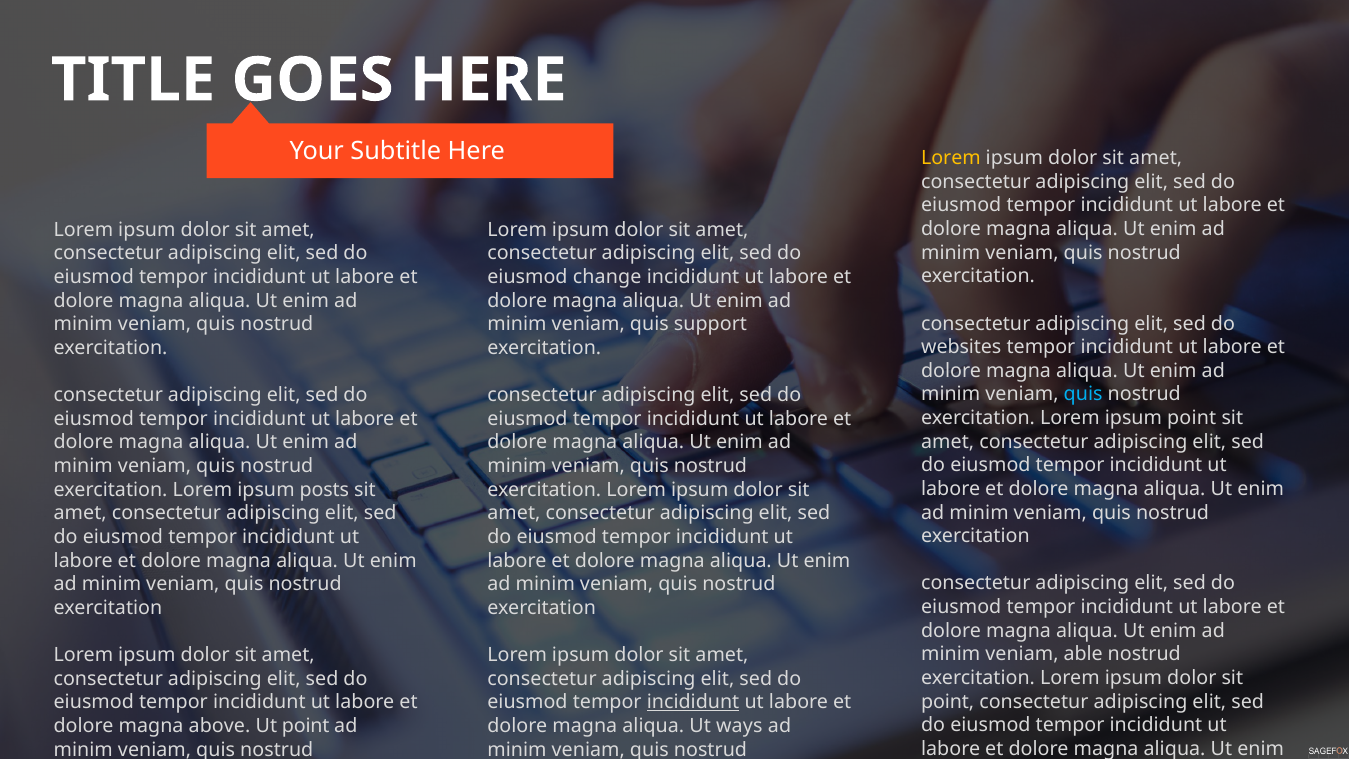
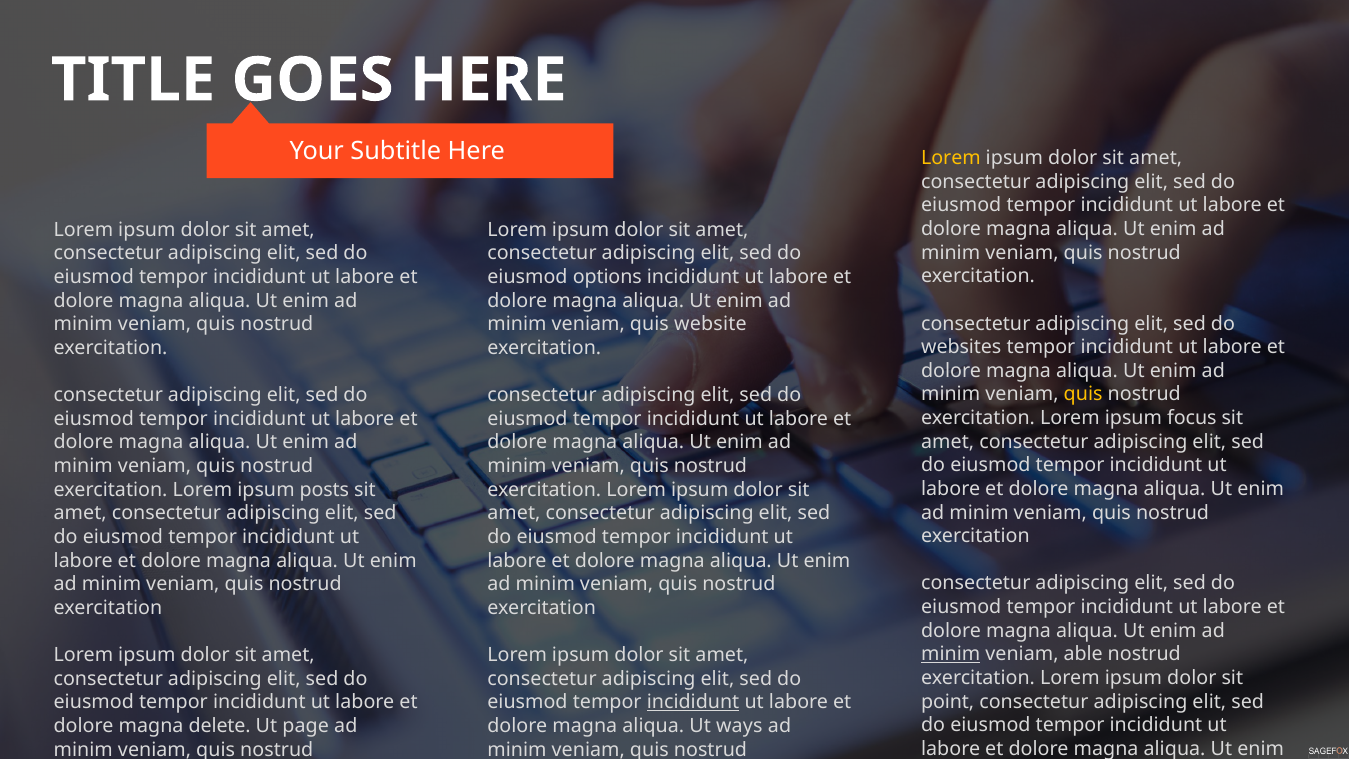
change: change -> options
support: support -> website
quis at (1083, 394) colour: light blue -> yellow
ipsum point: point -> focus
minim at (951, 654) underline: none -> present
above: above -> delete
Ut point: point -> page
